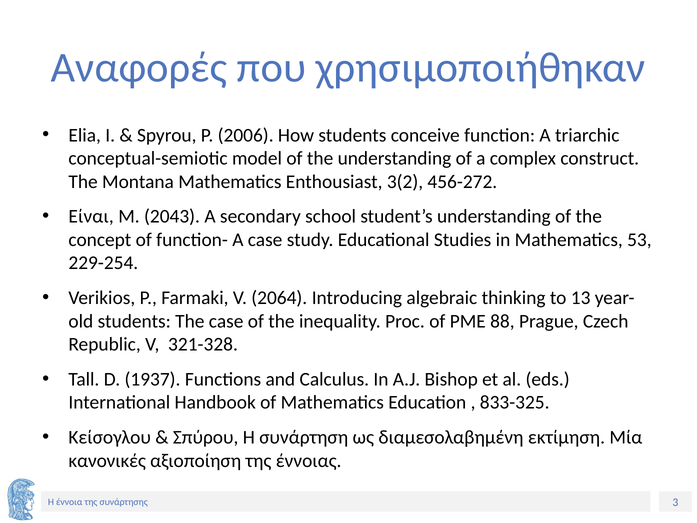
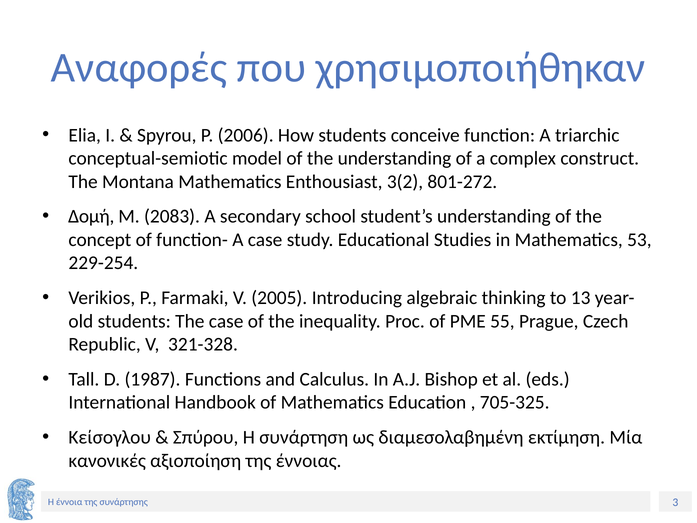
456-272: 456-272 -> 801-272
Είναι: Είναι -> Δομή
2043: 2043 -> 2083
2064: 2064 -> 2005
88: 88 -> 55
1937: 1937 -> 1987
833-325: 833-325 -> 705-325
